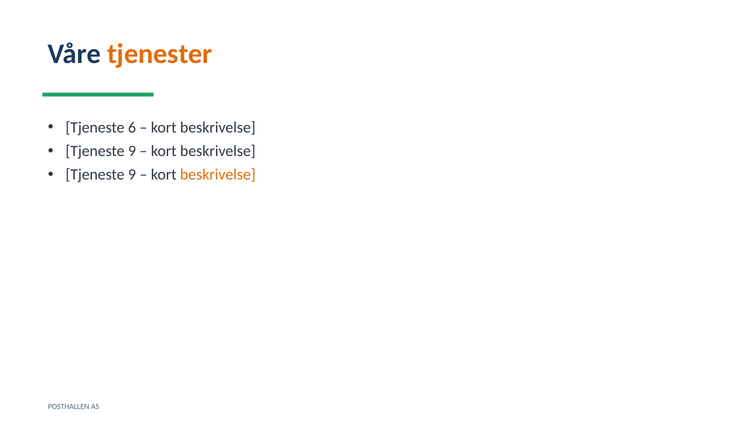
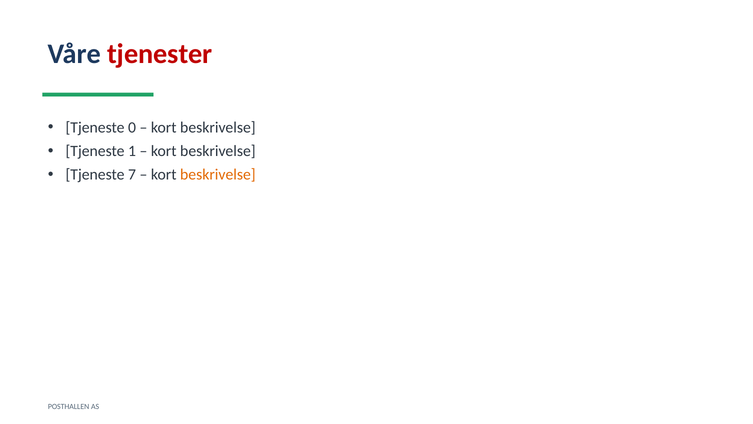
tjenester colour: orange -> red
6: 6 -> 0
9 at (132, 151): 9 -> 1
9 at (132, 175): 9 -> 7
